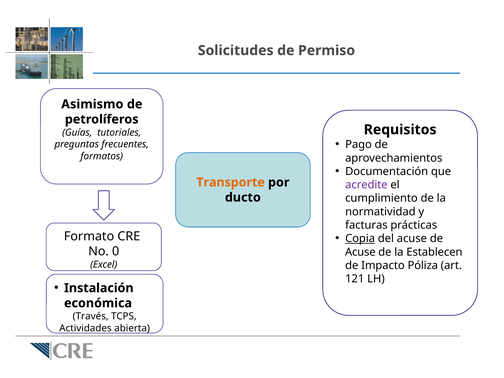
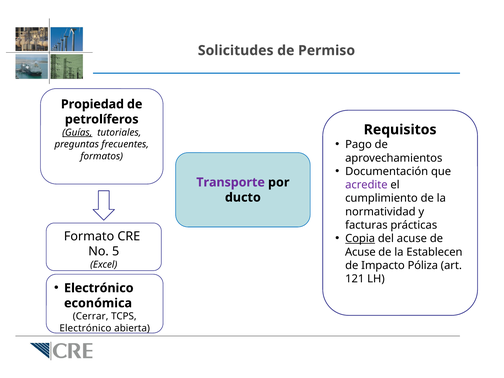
Asimismo: Asimismo -> Propiedad
Guías underline: none -> present
Transporte colour: orange -> purple
0: 0 -> 5
Instalación at (99, 288): Instalación -> Electrónico
Través: Través -> Cerrar
Actividades at (85, 328): Actividades -> Electrónico
